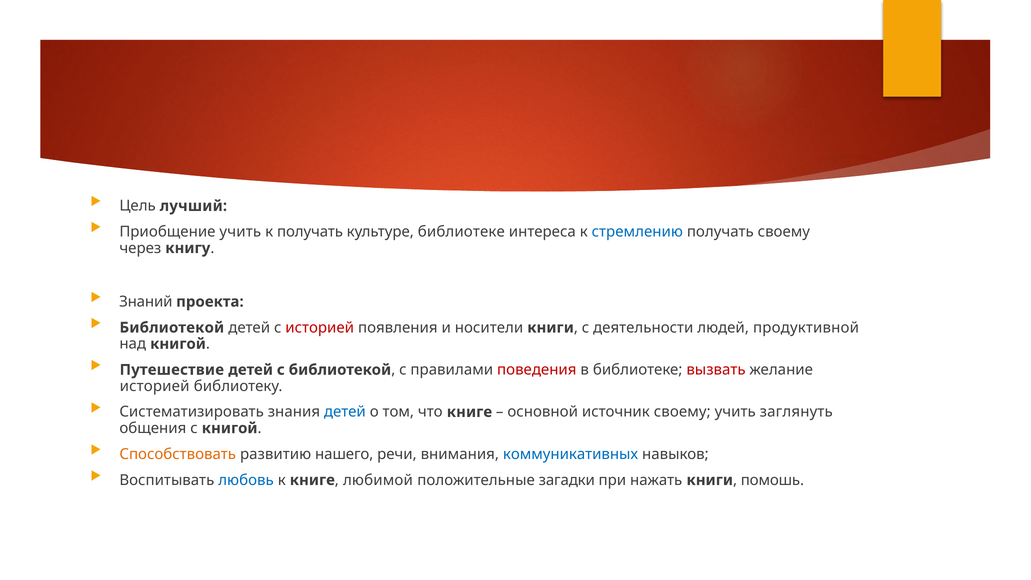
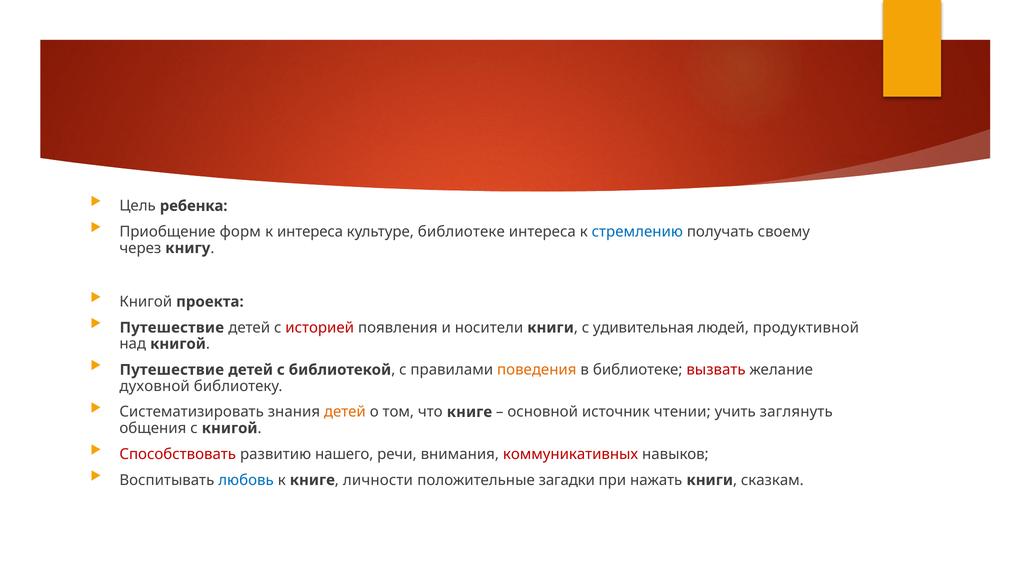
лучший: лучший -> ребенка
Приобщение учить: учить -> форм
к получать: получать -> интереса
Знаний at (146, 302): Знаний -> Книгой
Библиотекой at (172, 328): Библиотекой -> Путешествие
деятельности: деятельности -> удивительная
поведения colour: red -> orange
историей at (155, 386): историей -> духовной
детей at (345, 412) colour: blue -> orange
источник своему: своему -> чтении
Способствовать colour: orange -> red
коммуникативных colour: blue -> red
любимой: любимой -> личности
помошь: помошь -> сказкам
